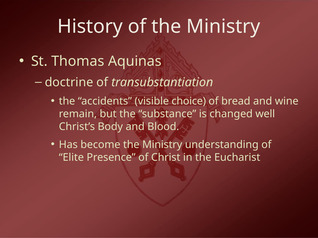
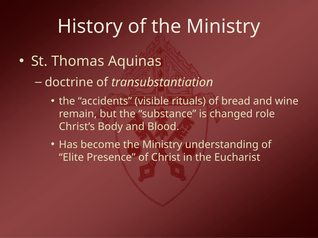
choice: choice -> rituals
well: well -> role
